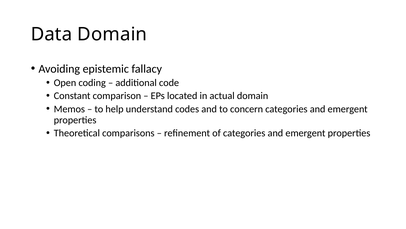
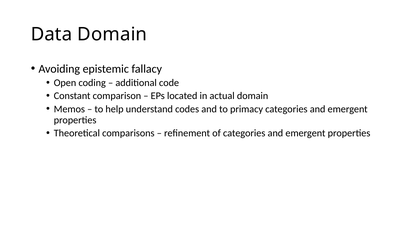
concern: concern -> primacy
